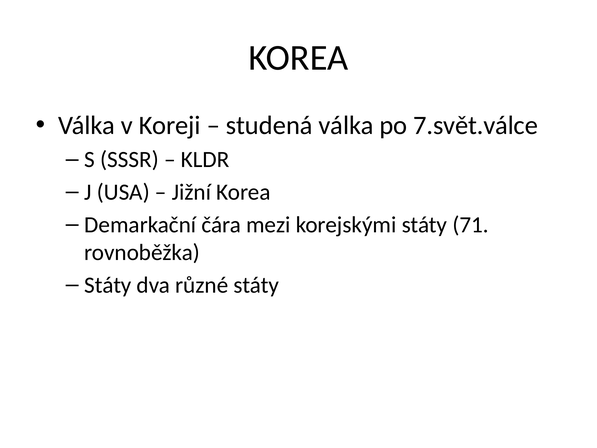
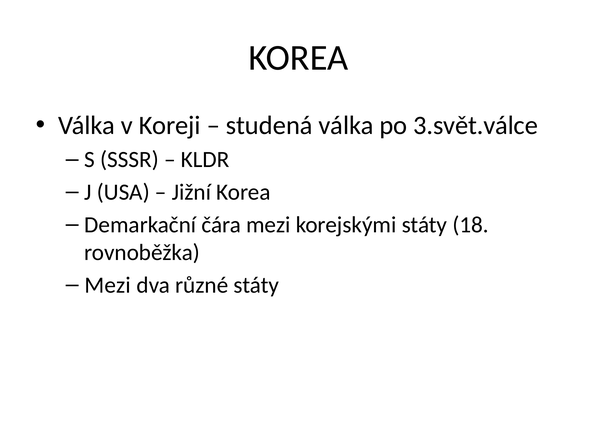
7.svět.válce: 7.svět.válce -> 3.svět.válce
71: 71 -> 18
Státy at (108, 285): Státy -> Mezi
